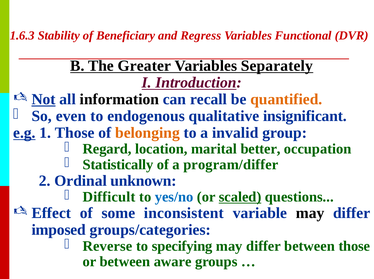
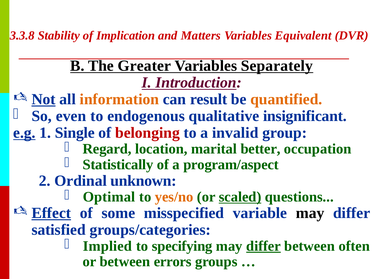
1.6.3: 1.6.3 -> 3.3.8
Beneficiary: Beneficiary -> Implication
Regress: Regress -> Matters
Functional: Functional -> Equivalent
information colour: black -> orange
recall: recall -> result
1 Those: Those -> Single
belonging colour: orange -> red
program/differ: program/differ -> program/aspect
Difficult: Difficult -> Optimal
yes/no colour: blue -> orange
Effect underline: none -> present
inconsistent: inconsistent -> misspecified
imposed: imposed -> satisfied
Reverse: Reverse -> Implied
differ at (263, 246) underline: none -> present
between those: those -> often
aware: aware -> errors
